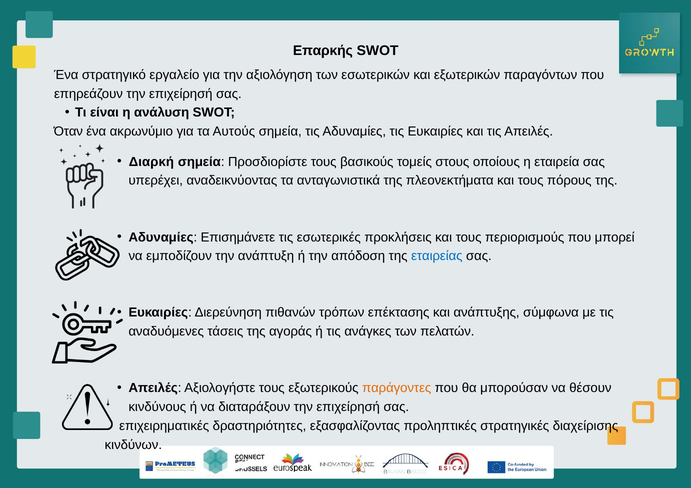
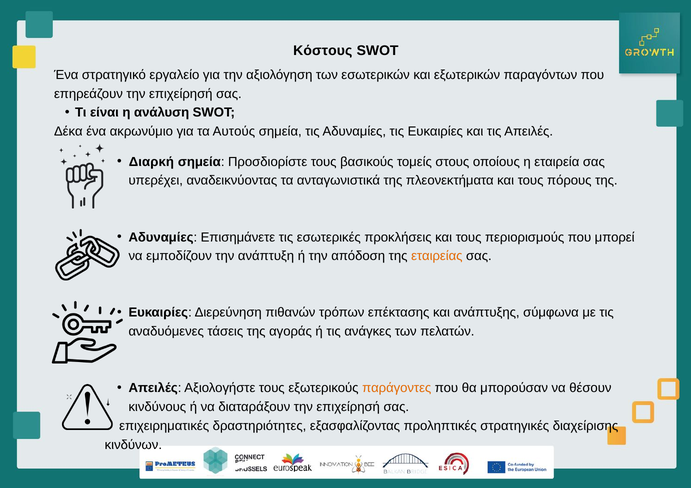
Επαρκής: Επαρκής -> Κόστους
Όταν: Όταν -> Δέκα
εταιρείας colour: blue -> orange
